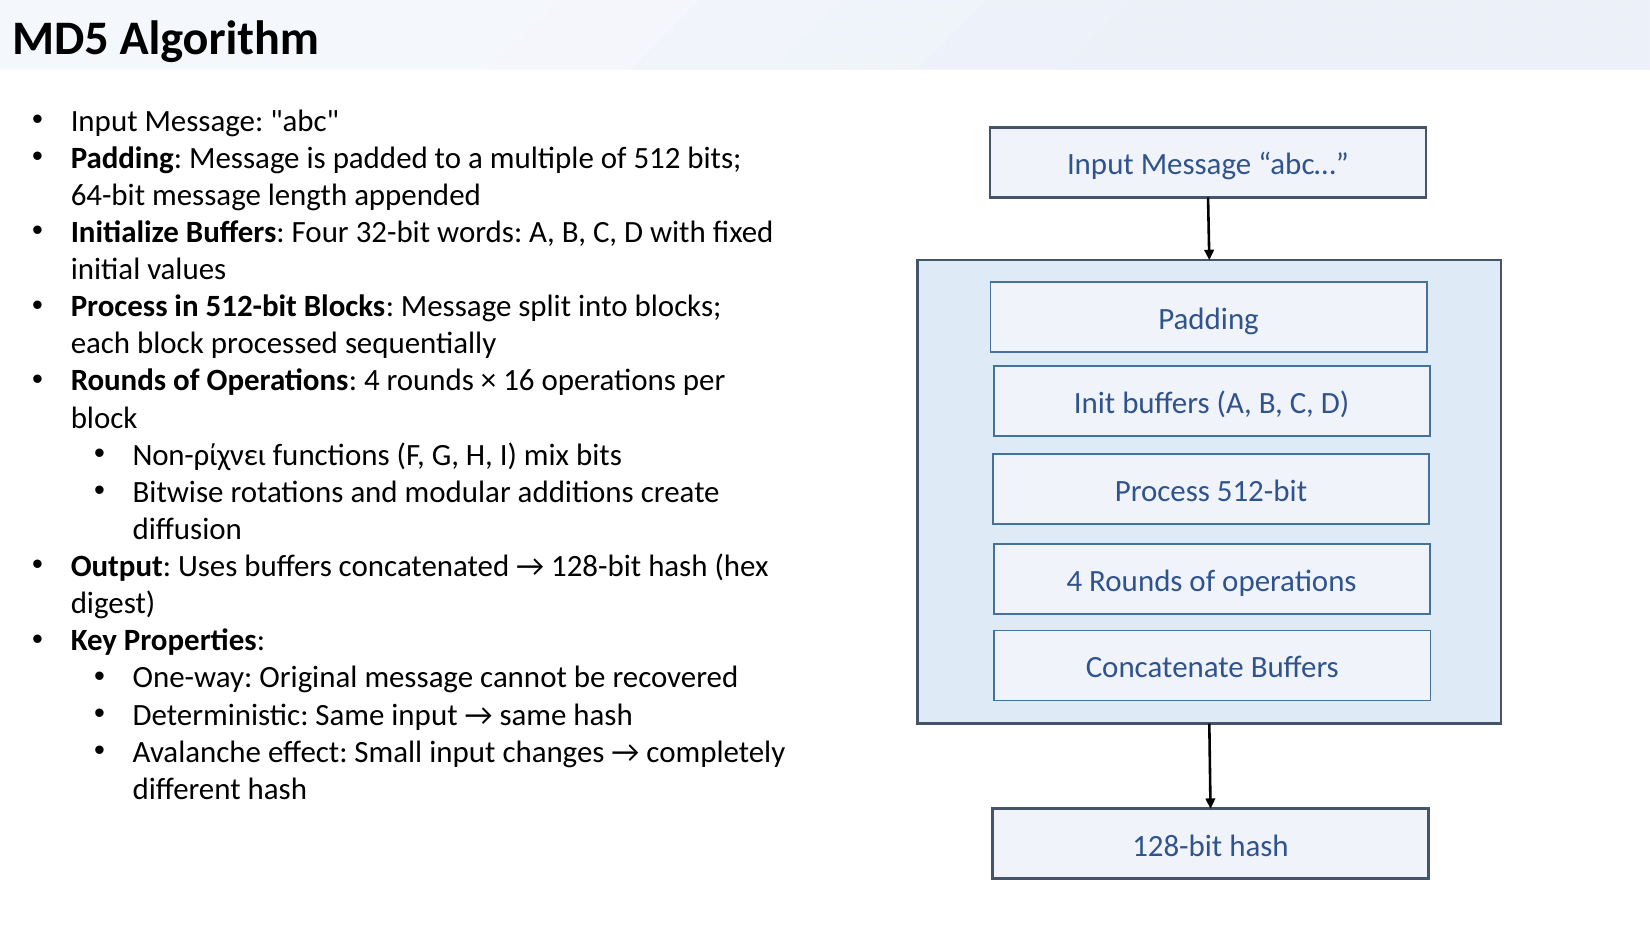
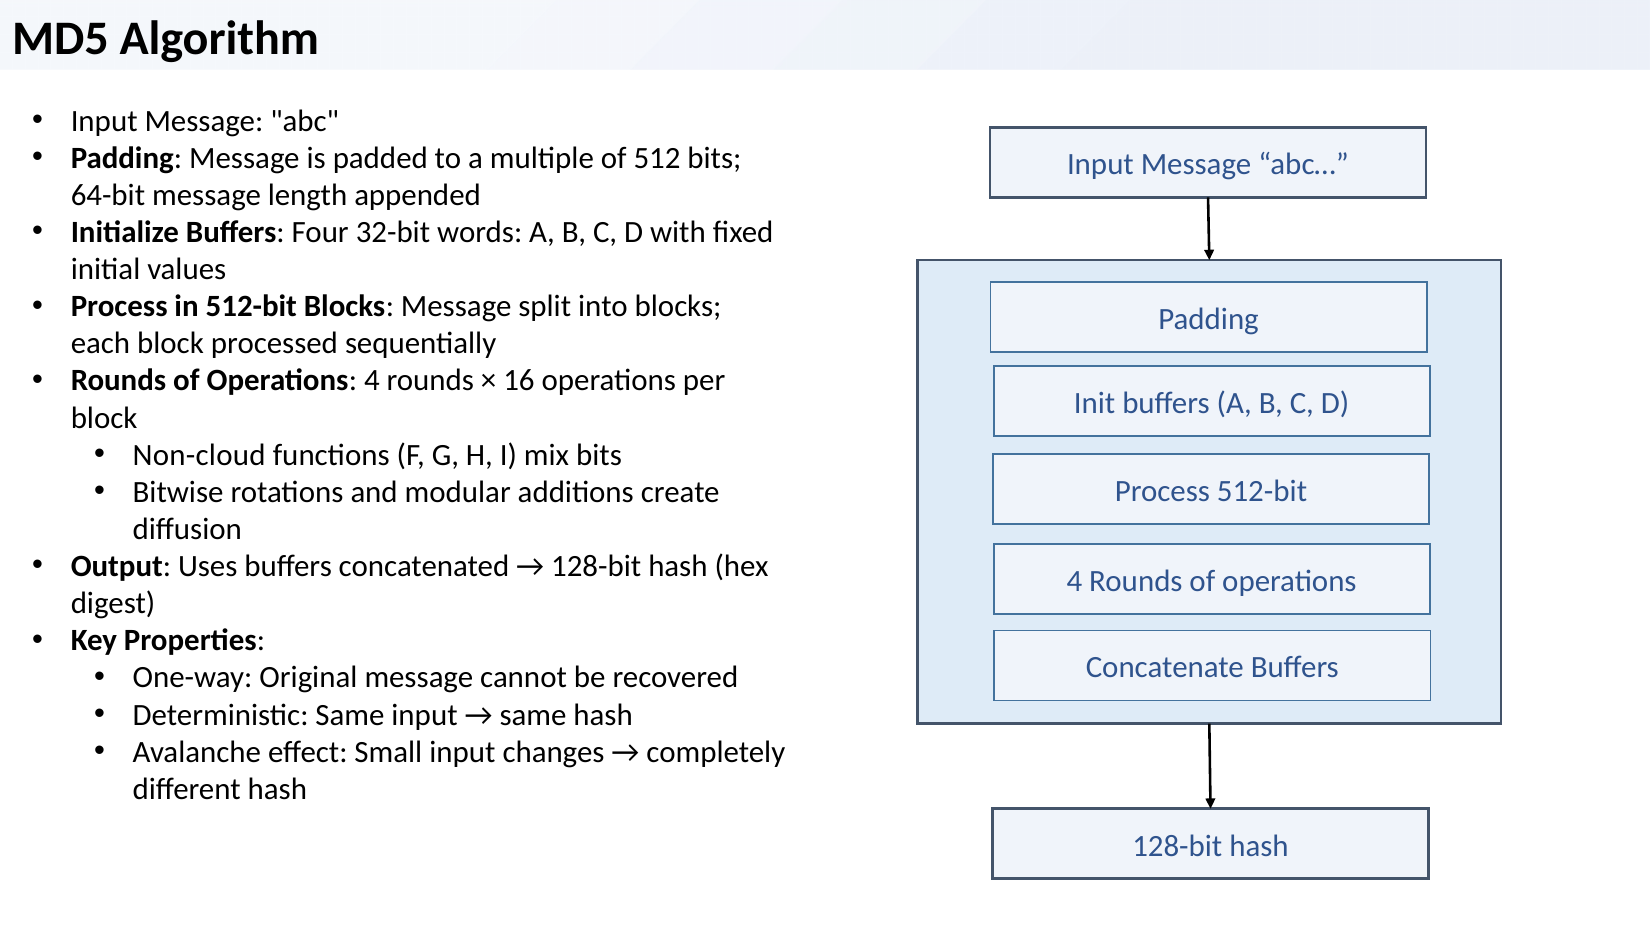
Non-ρίχνει: Non-ρίχνει -> Non-cloud
